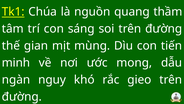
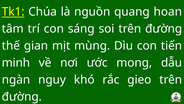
thầm: thầm -> hoan
